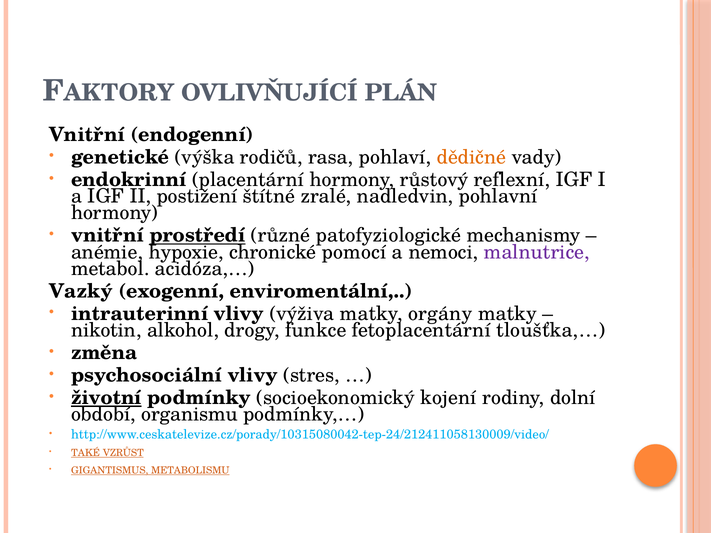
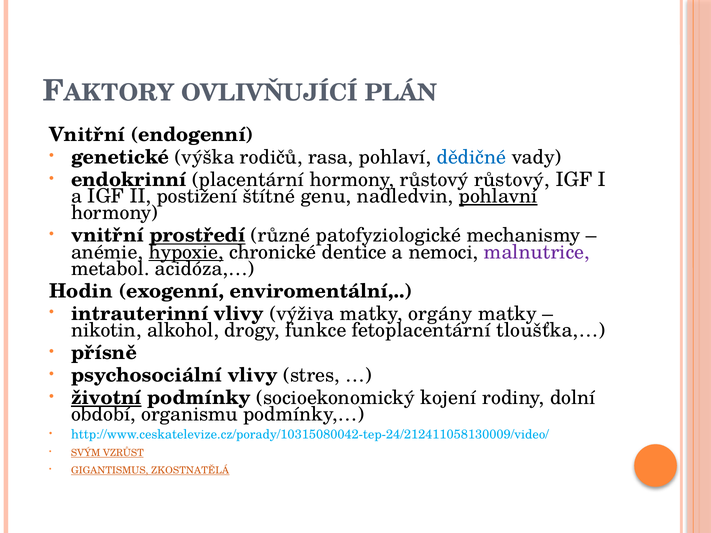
dědičné colour: orange -> blue
růstový reflexní: reflexní -> růstový
zralé: zralé -> genu
pohlavní underline: none -> present
hypoxie underline: none -> present
pomocí: pomocí -> dentice
Vazký: Vazký -> Hodin
změna: změna -> přísně
TAKÉ: TAKÉ -> SVÝM
METABOLISMU: METABOLISMU -> ZKOSTNATĚLÁ
